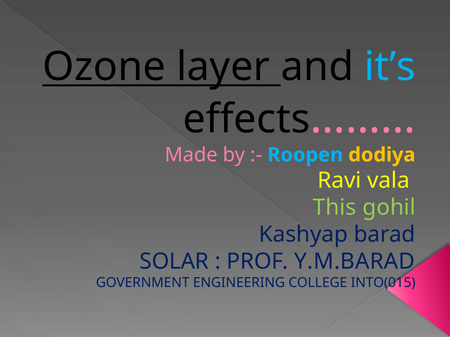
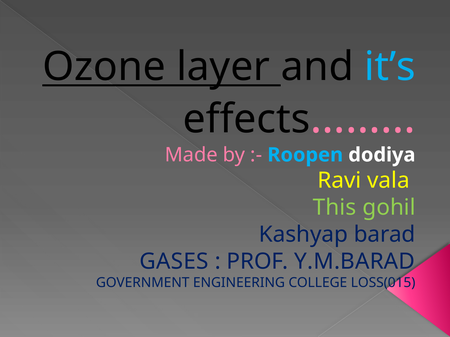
dodiya colour: yellow -> white
SOLAR: SOLAR -> GASES
INTO(015: INTO(015 -> LOSS(015
